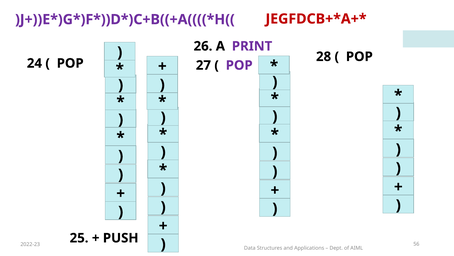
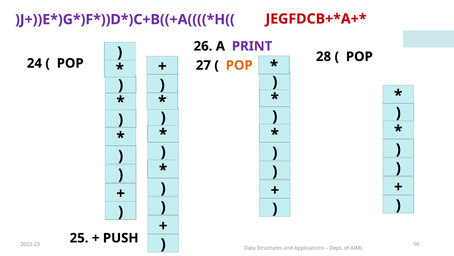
POP at (239, 65) colour: purple -> orange
